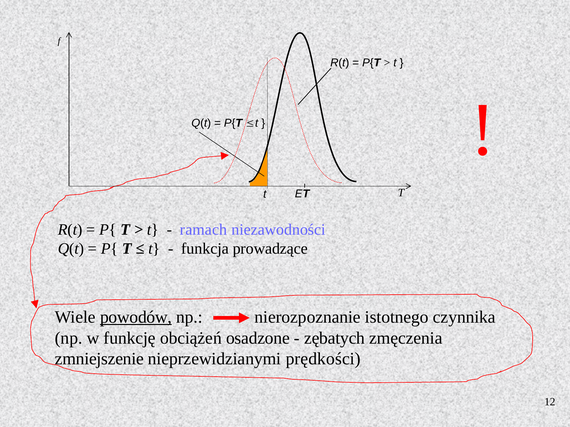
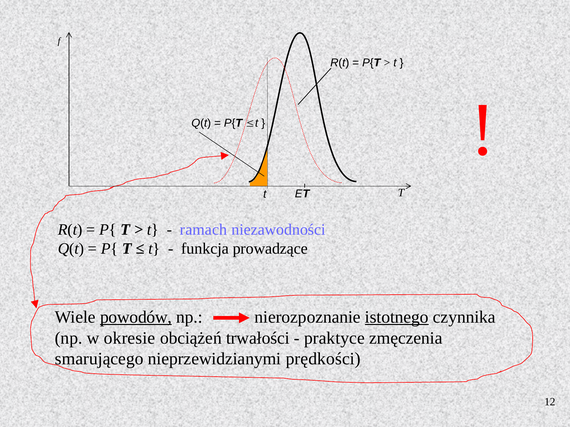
istotnego underline: none -> present
funkcję: funkcję -> okresie
osadzone: osadzone -> trwałości
zębatych: zębatych -> praktyce
zmniejszenie: zmniejszenie -> smarującego
